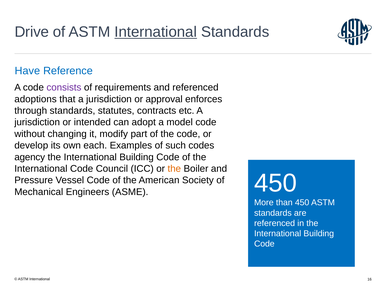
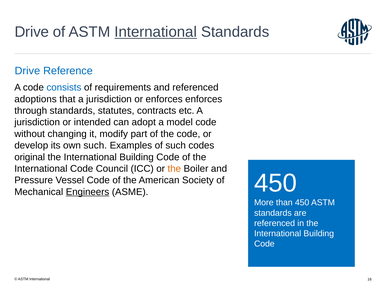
Have at (27, 71): Have -> Drive
consists colour: purple -> blue
or approval: approval -> enforces
own each: each -> such
agency: agency -> original
Engineers underline: none -> present
